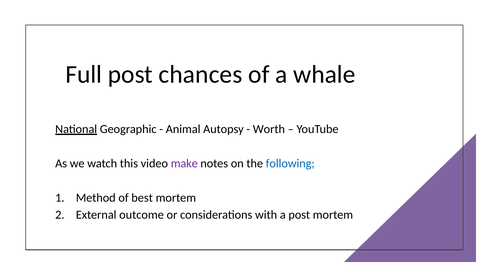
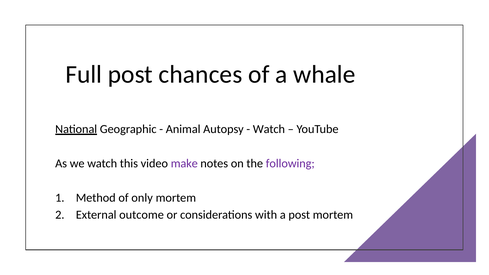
Worth at (269, 129): Worth -> Watch
following colour: blue -> purple
best: best -> only
